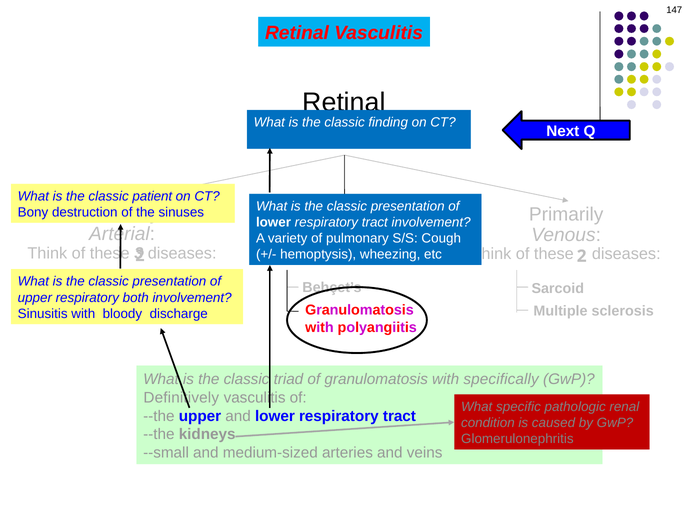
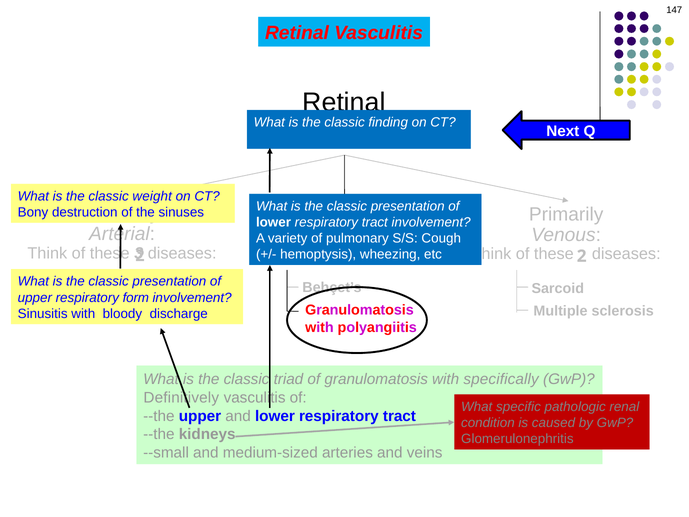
patient: patient -> weight
respiratory both: both -> form
